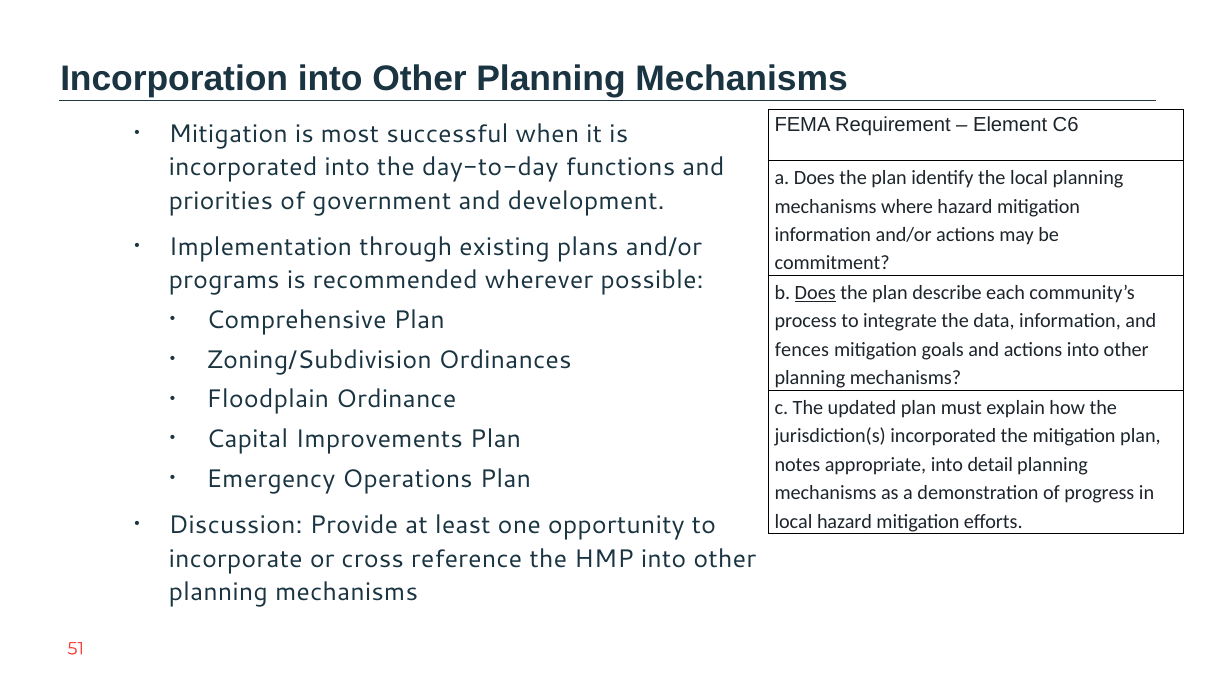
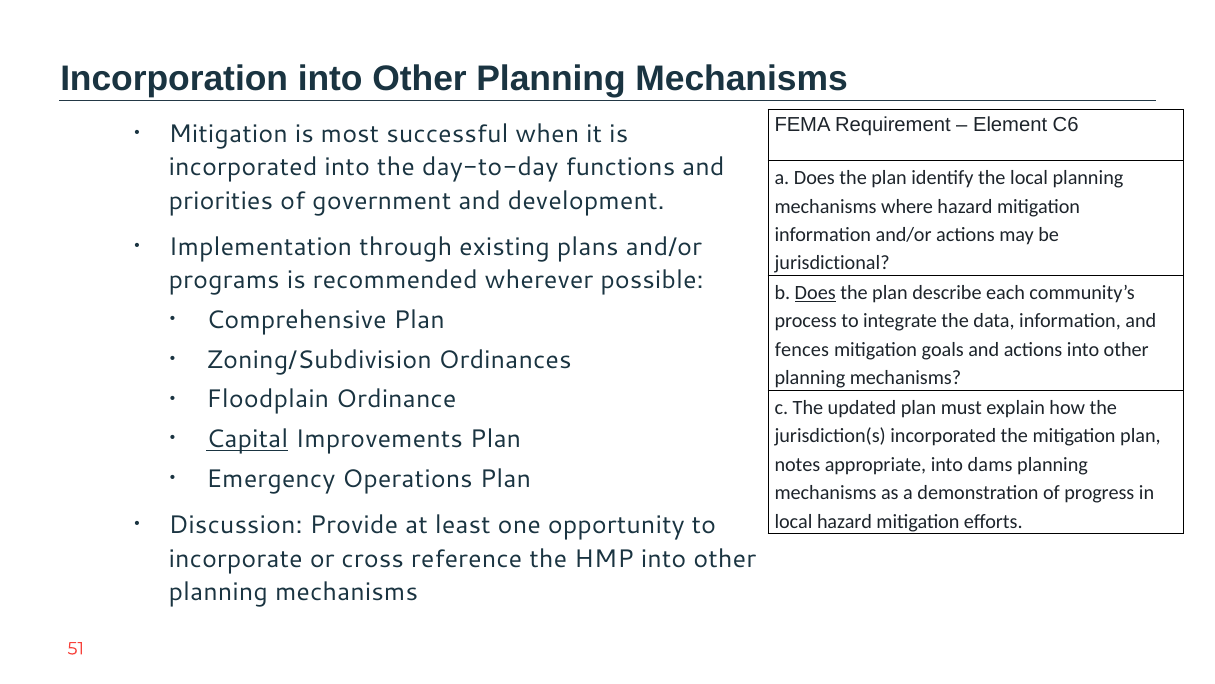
commitment: commitment -> jurisdictional
Capital underline: none -> present
detail: detail -> dams
